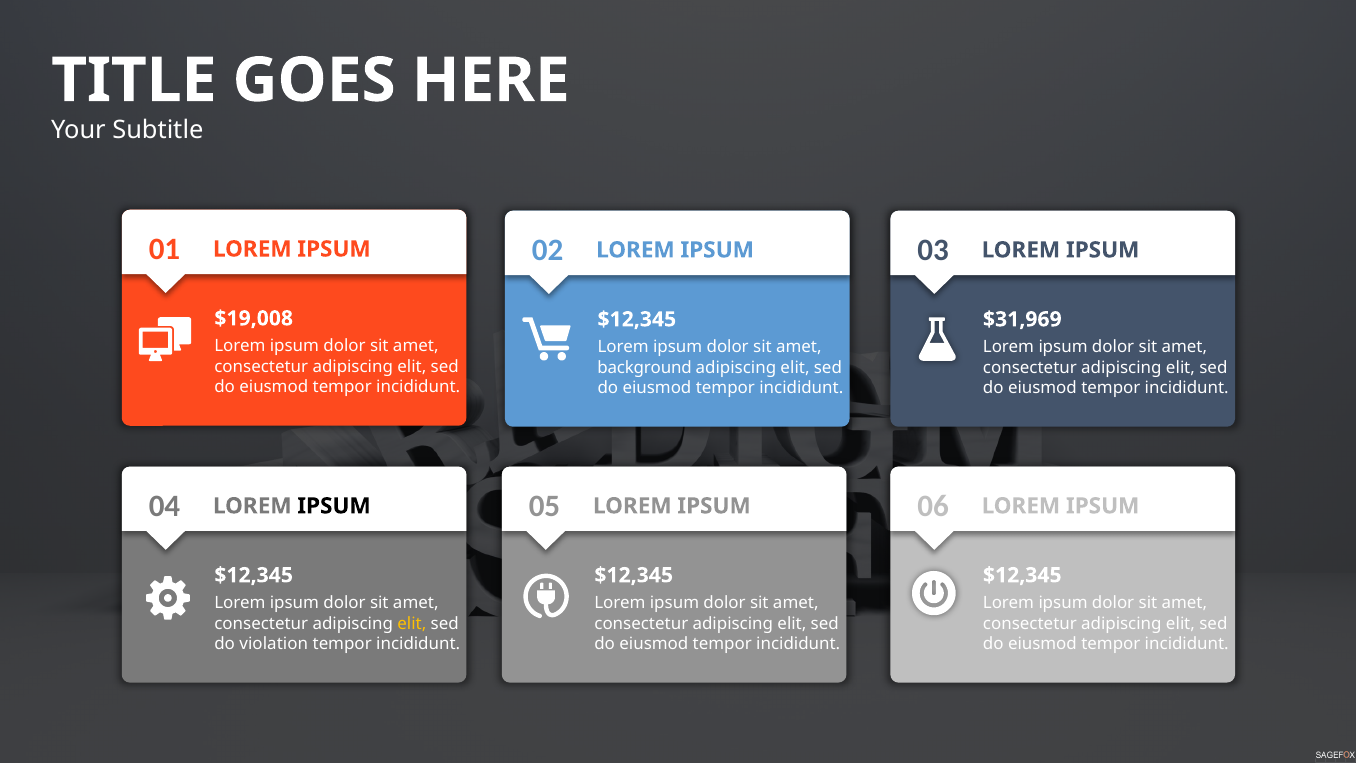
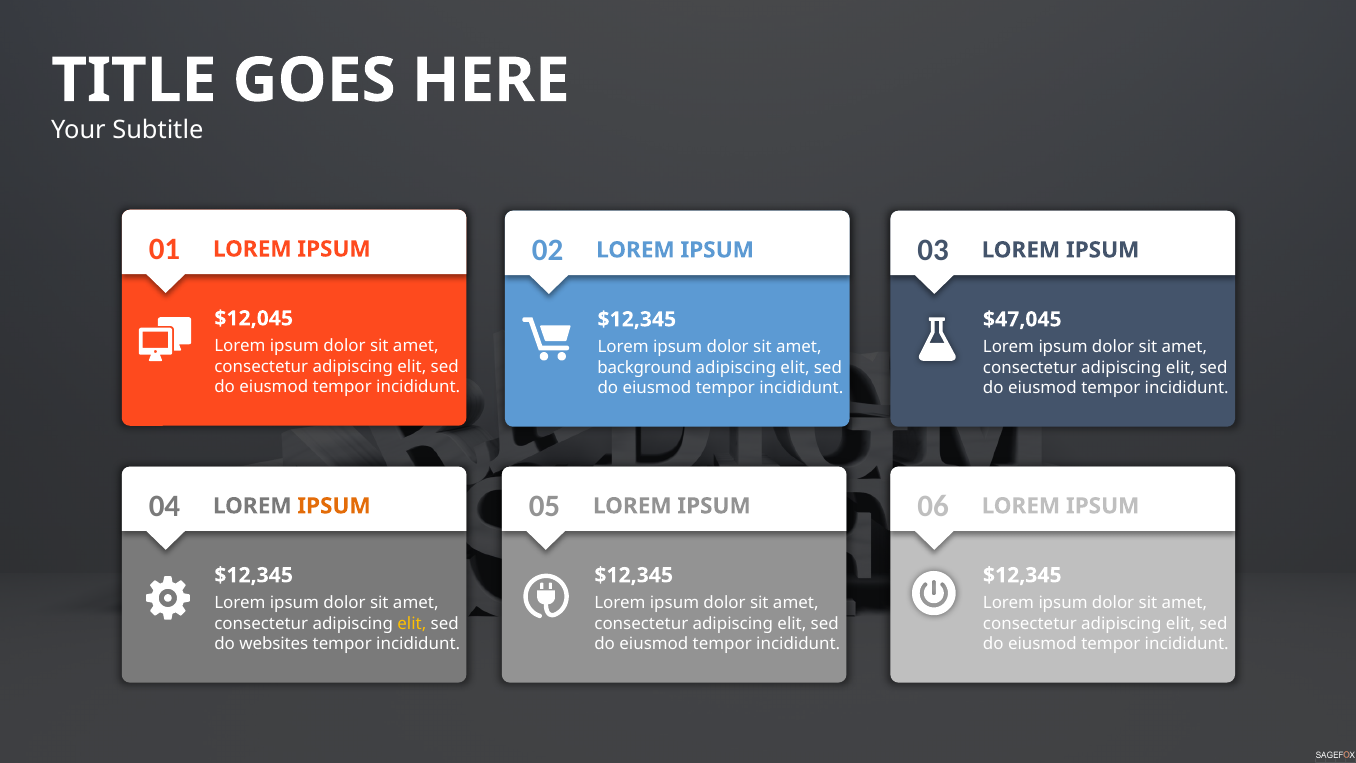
$19,008: $19,008 -> $12,045
$31,969: $31,969 -> $47,045
IPSUM at (334, 506) colour: black -> orange
violation: violation -> websites
